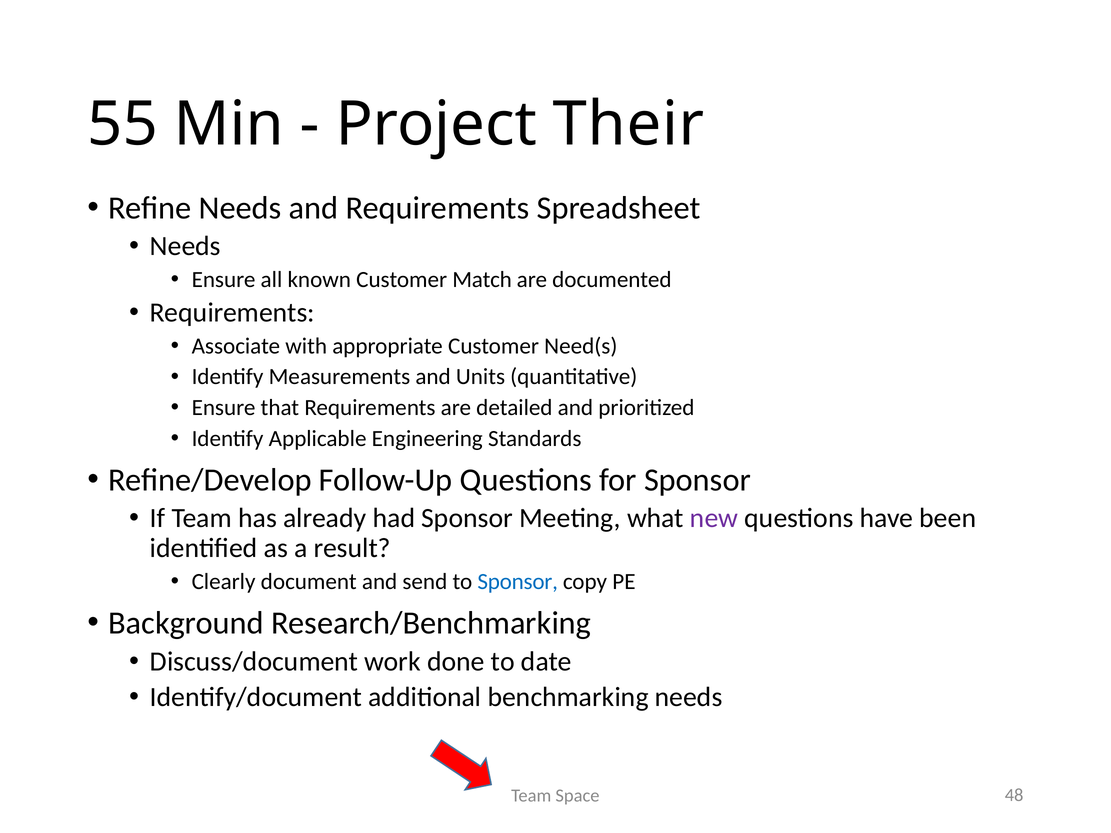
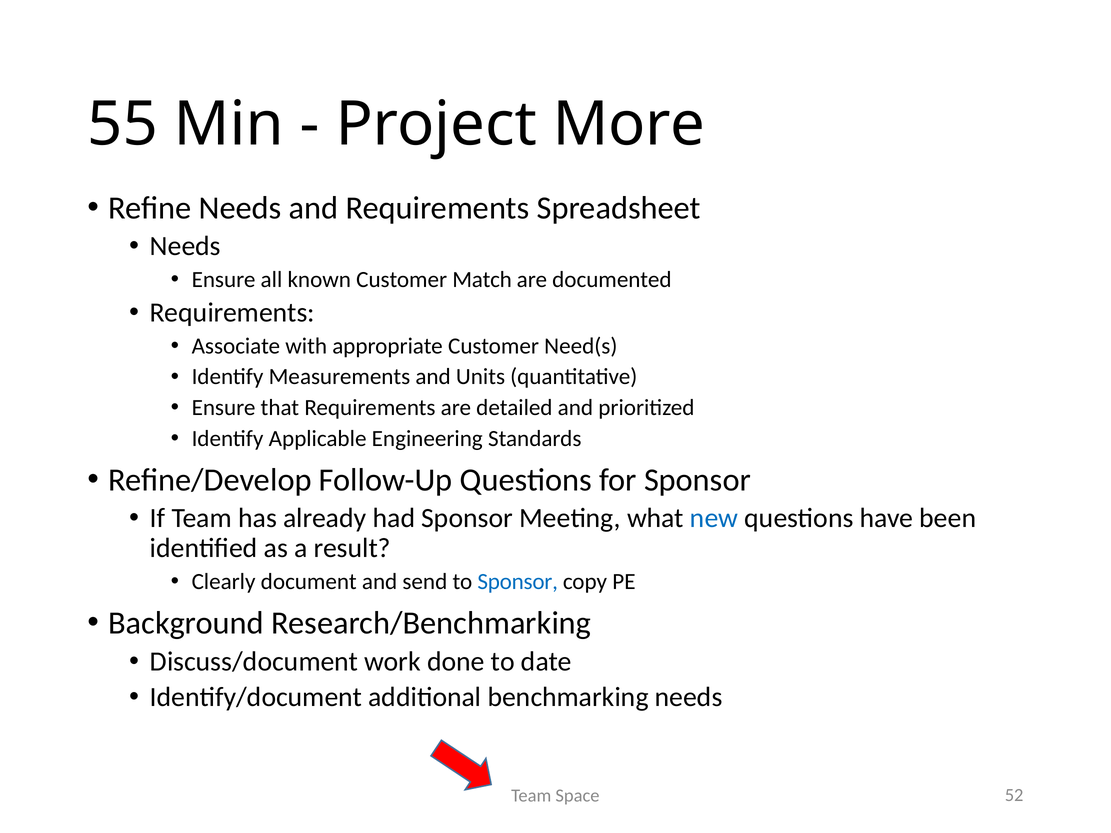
Their: Their -> More
new colour: purple -> blue
48: 48 -> 52
